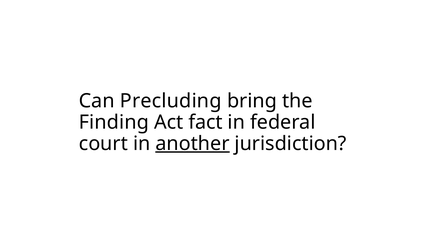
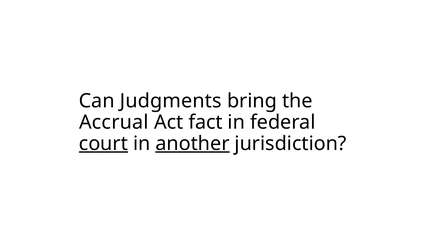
Precluding: Precluding -> Judgments
Finding: Finding -> Accrual
court underline: none -> present
